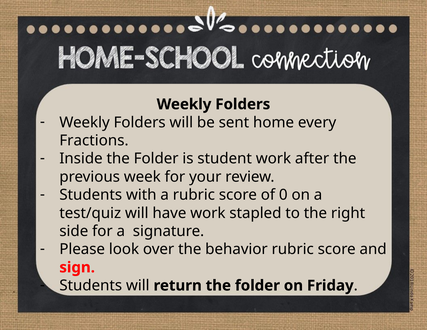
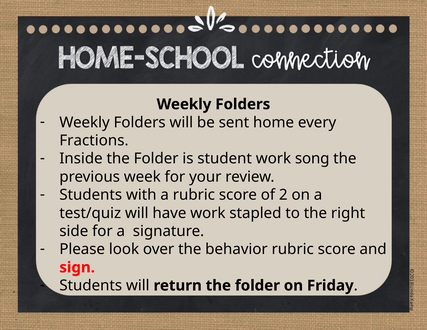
after: after -> song
0: 0 -> 2
